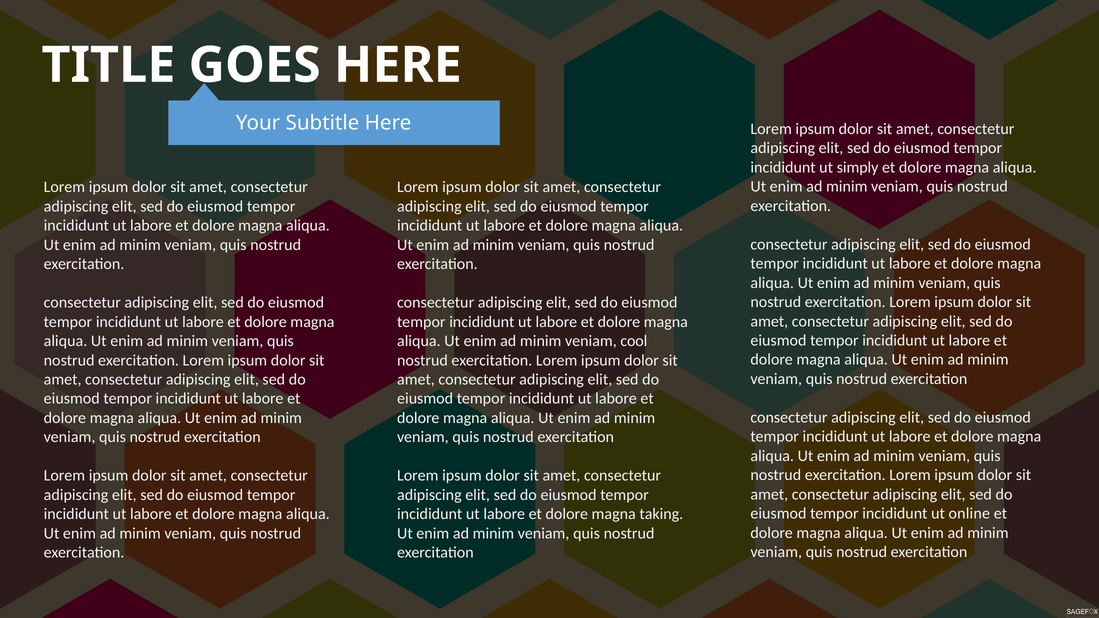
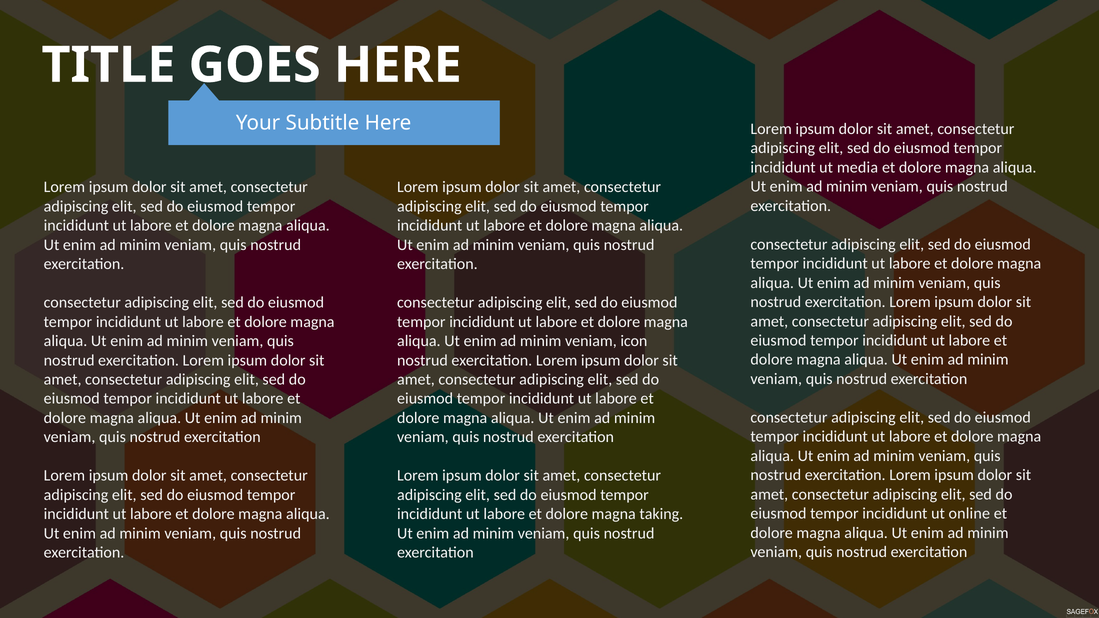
simply: simply -> media
cool: cool -> icon
